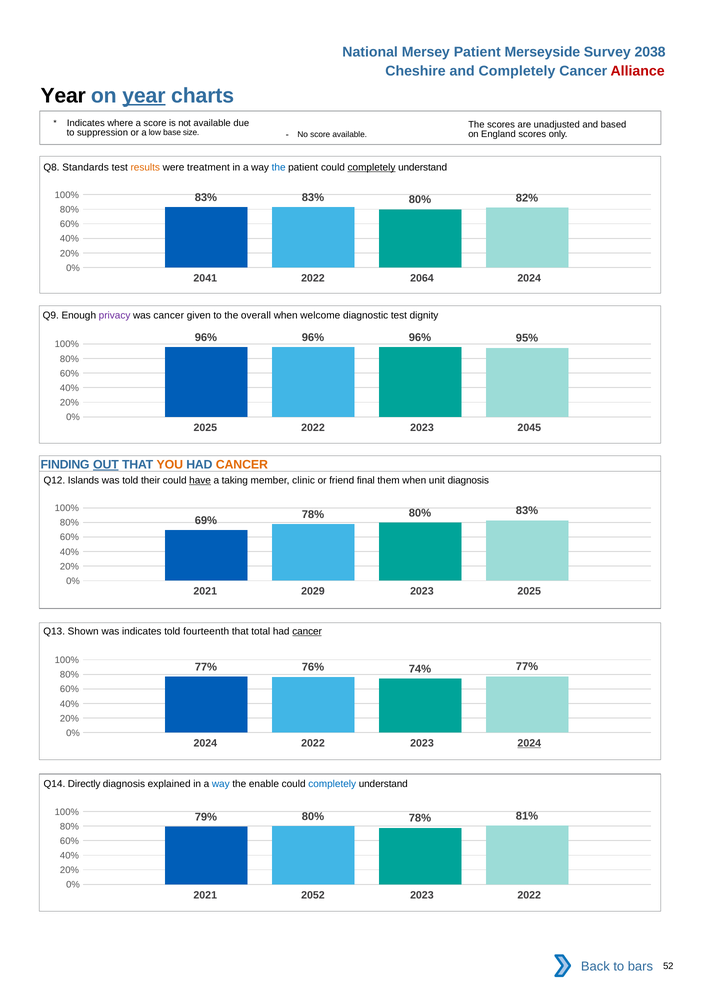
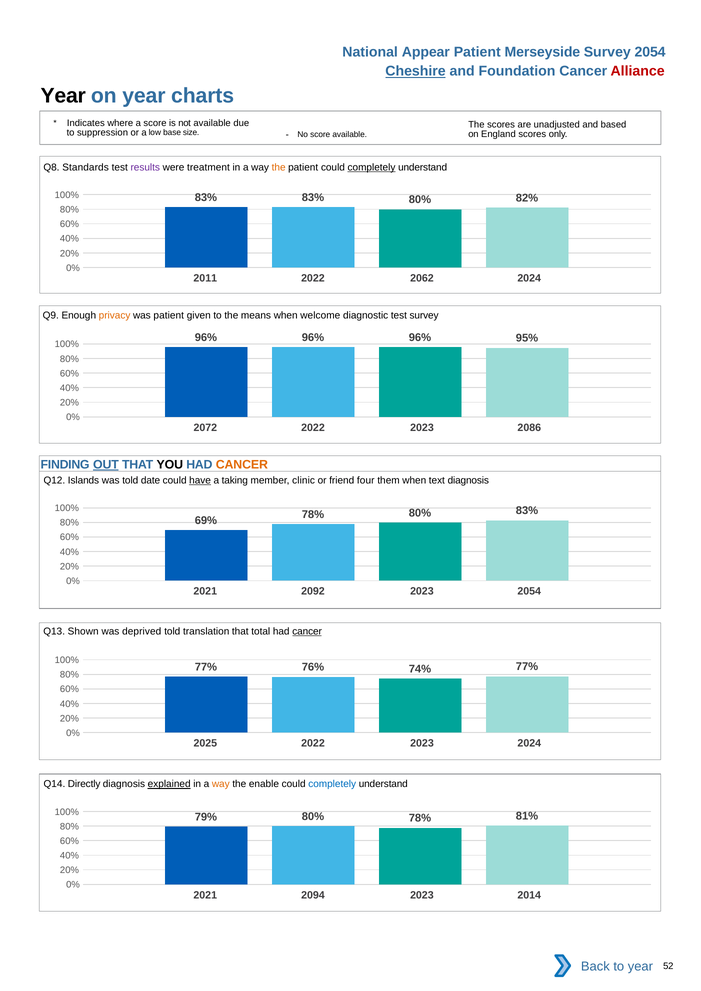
Mersey: Mersey -> Appear
Survey 2038: 2038 -> 2054
Cheshire underline: none -> present
and Completely: Completely -> Foundation
year at (144, 96) underline: present -> none
results colour: orange -> purple
the at (279, 167) colour: blue -> orange
2041: 2041 -> 2011
2064: 2064 -> 2062
privacy colour: purple -> orange
was cancer: cancer -> patient
overall: overall -> means
test dignity: dignity -> survey
2025 at (205, 428): 2025 -> 2072
2045: 2045 -> 2086
YOU colour: orange -> black
their: their -> date
final: final -> four
unit: unit -> text
2029: 2029 -> 2092
2023 2025: 2025 -> 2054
was indicates: indicates -> deprived
fourteenth: fourteenth -> translation
2024 at (205, 744): 2024 -> 2025
2024 at (529, 744) underline: present -> none
explained underline: none -> present
way at (221, 785) colour: blue -> orange
2052: 2052 -> 2094
2023 2022: 2022 -> 2014
to bars: bars -> year
